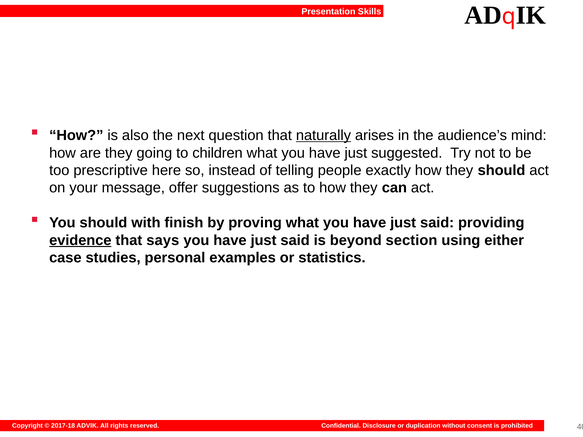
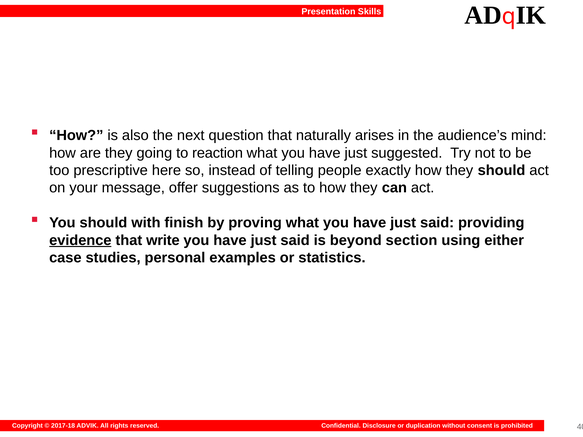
naturally underline: present -> none
children: children -> reaction
says: says -> write
